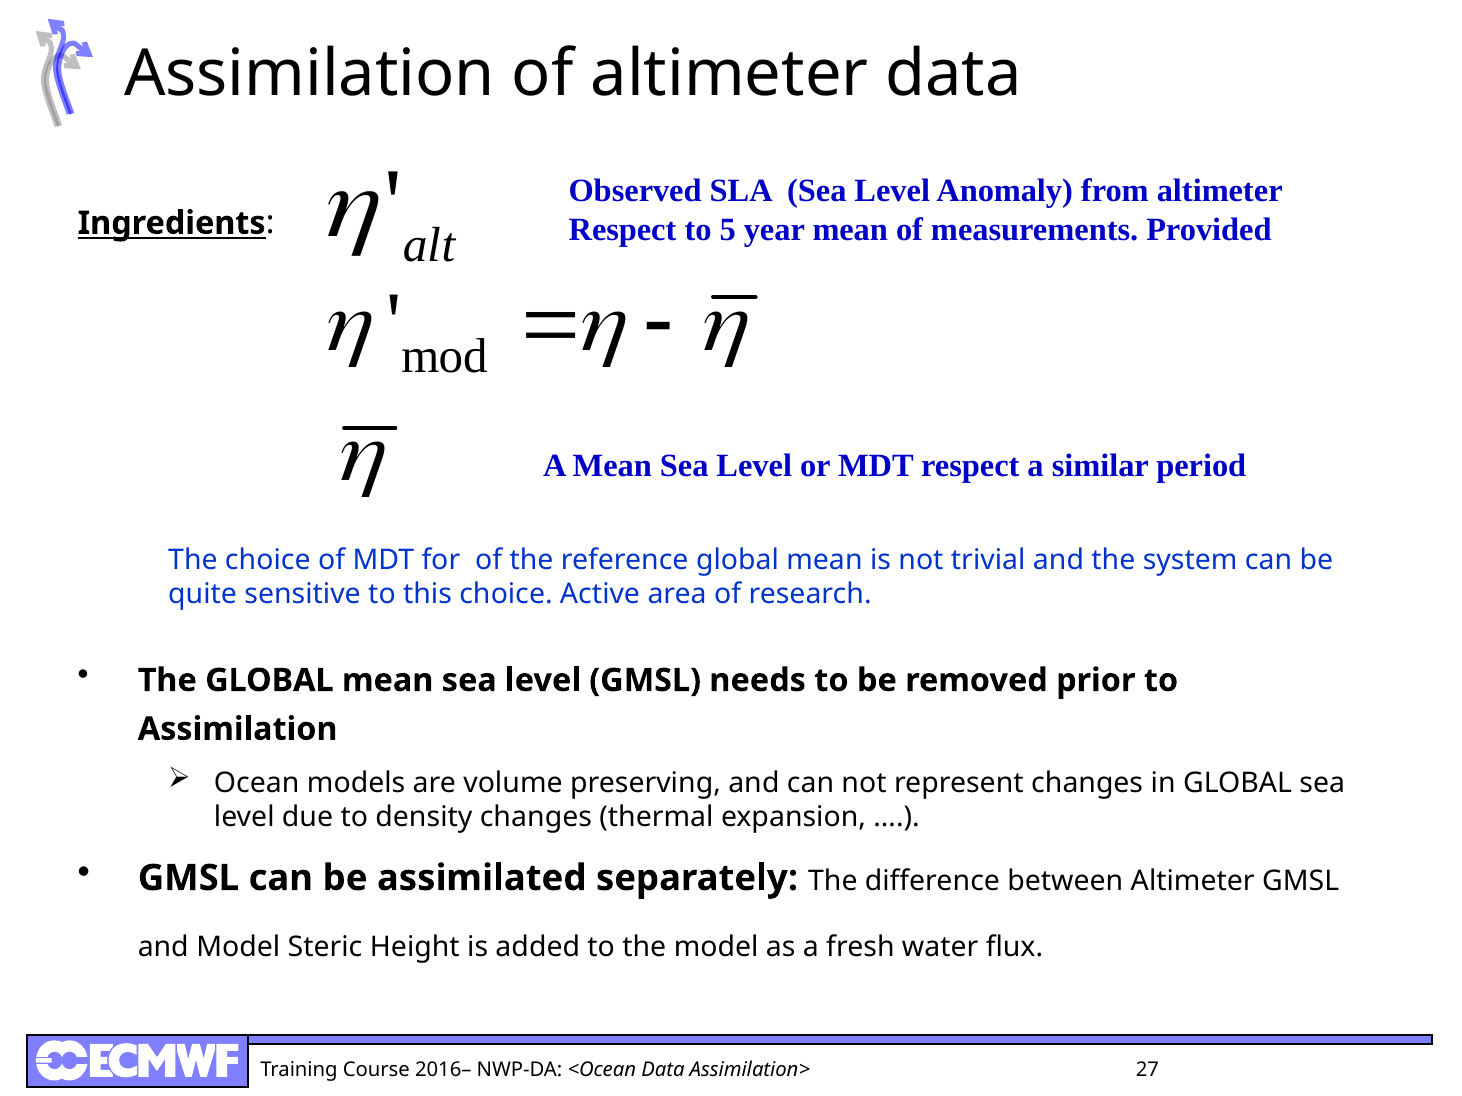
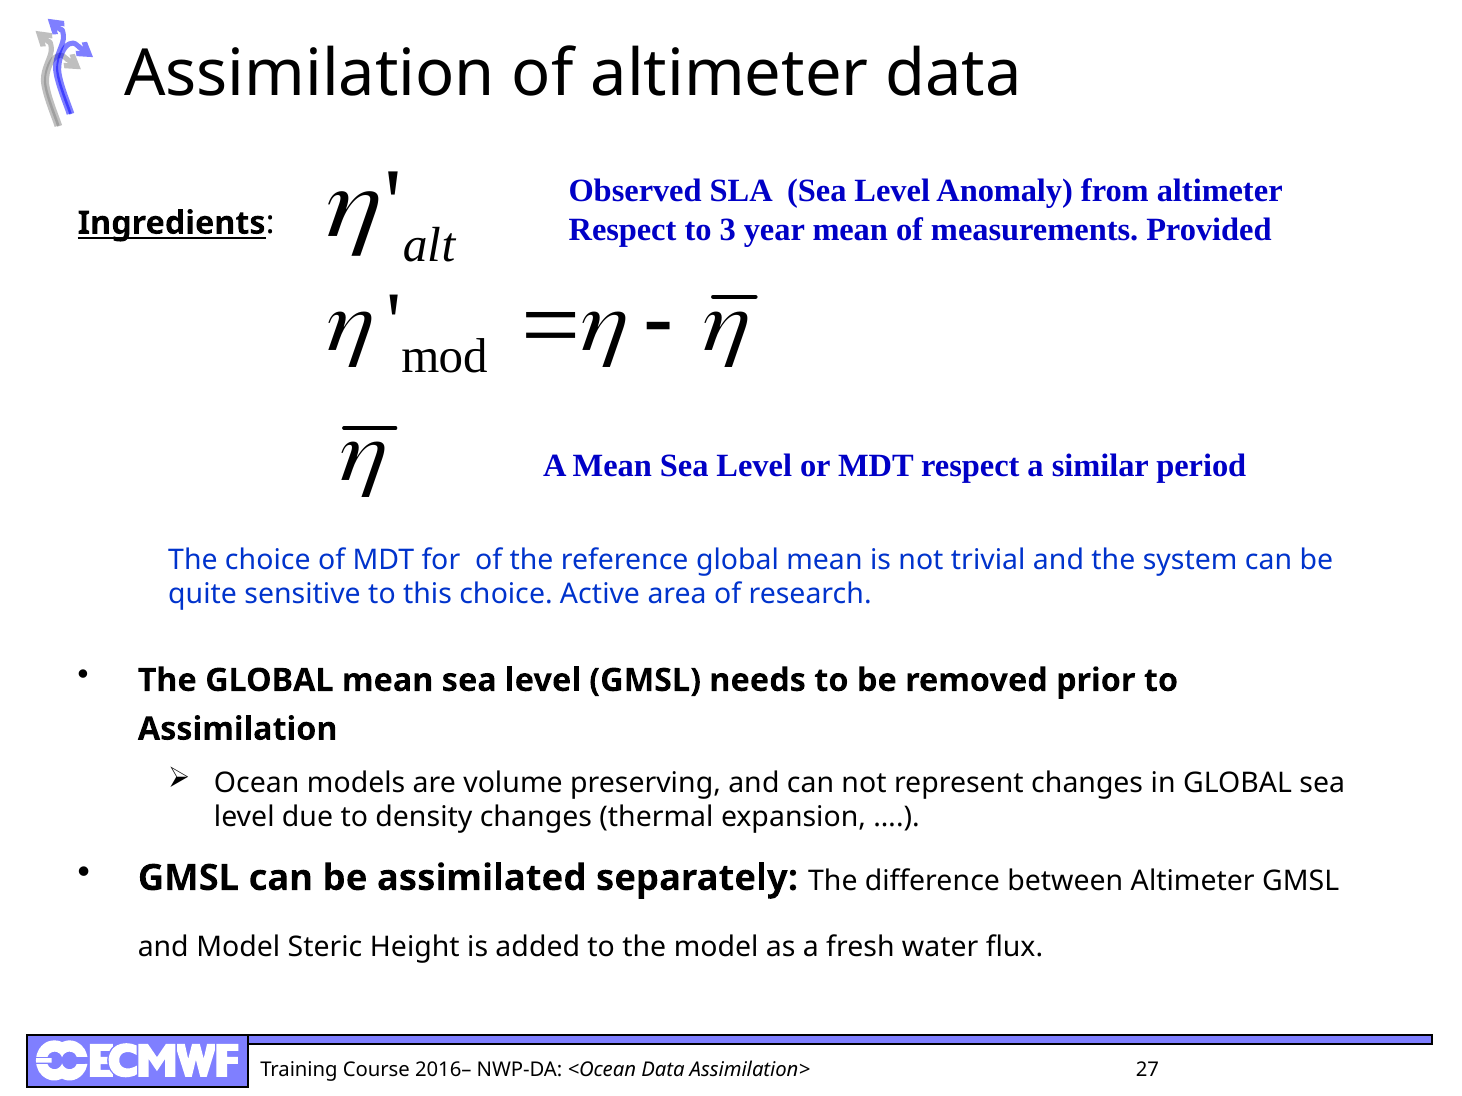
5: 5 -> 3
